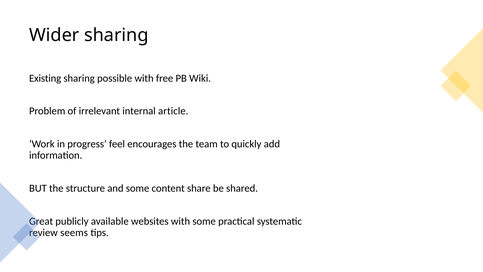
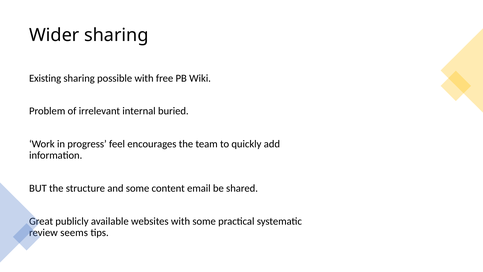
article: article -> buried
share: share -> email
